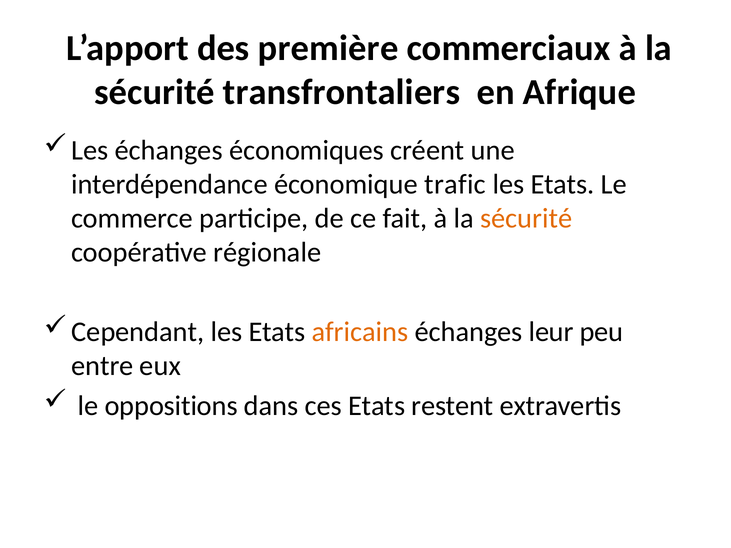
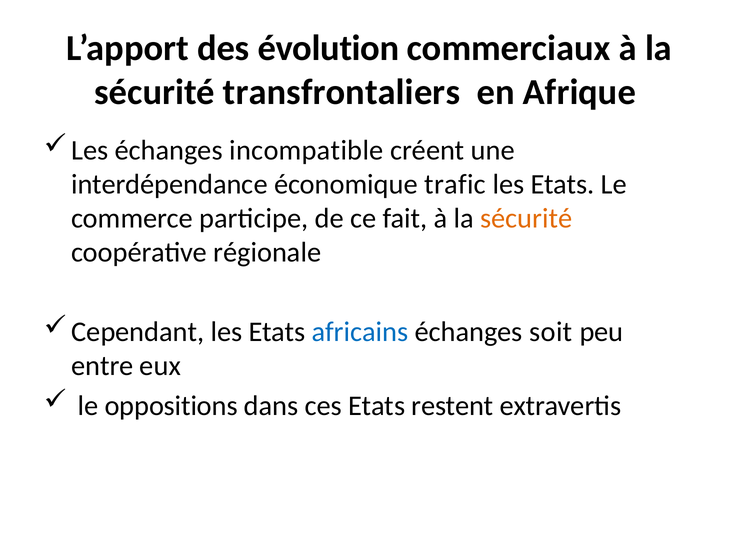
première: première -> évolution
économiques: économiques -> incompatible
africains colour: orange -> blue
leur: leur -> soit
